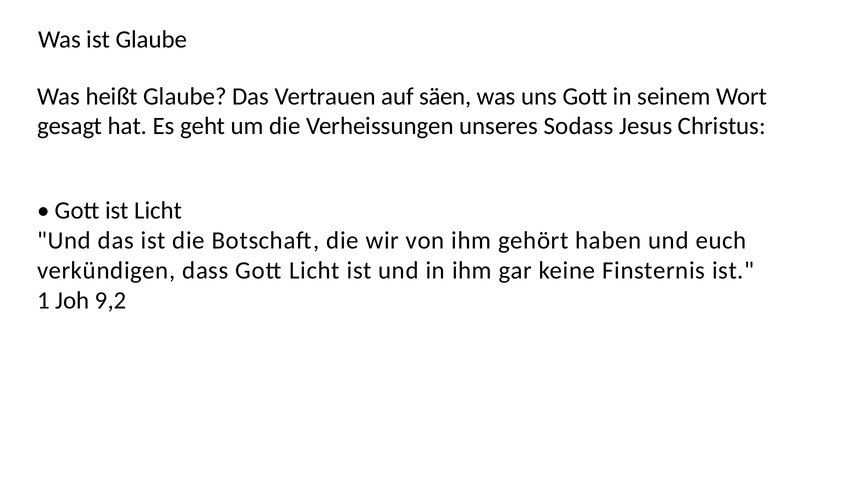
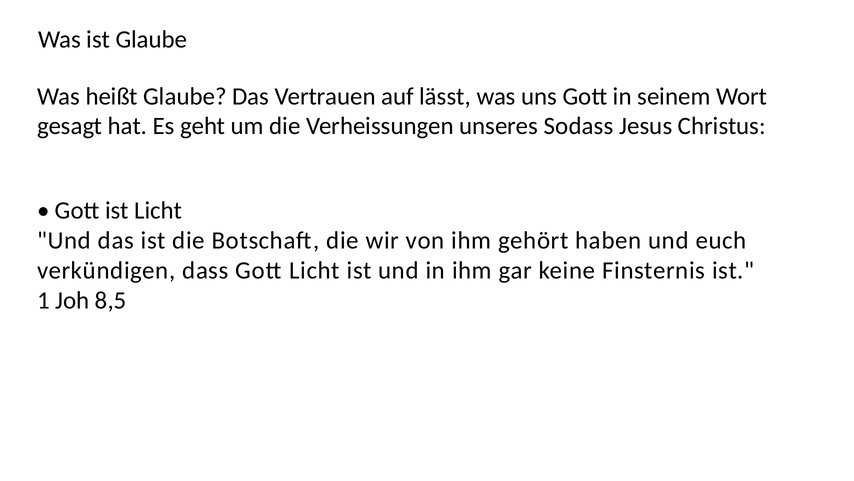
säen: säen -> lässt
9,2: 9,2 -> 8,5
